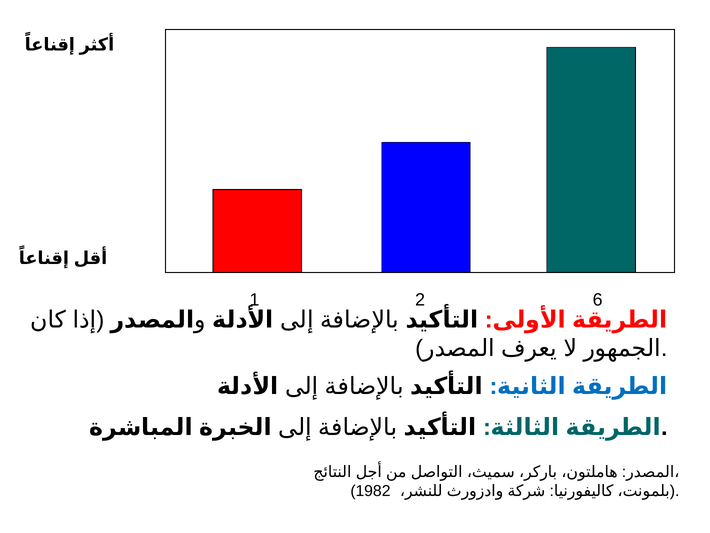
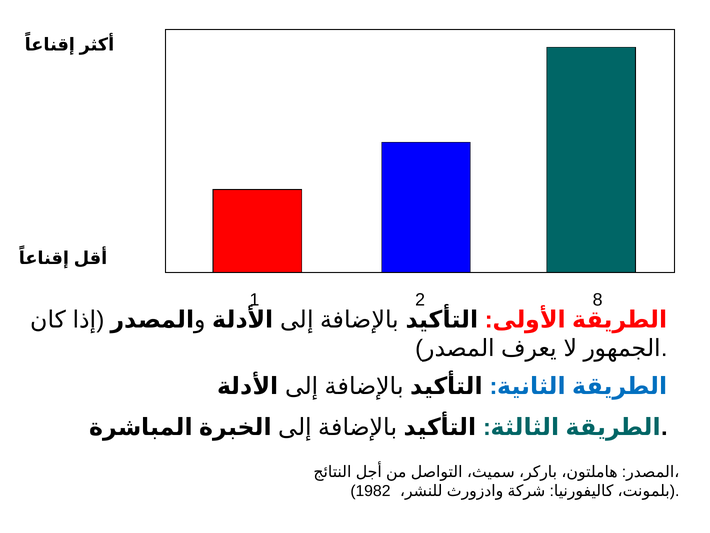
6: 6 -> 8
